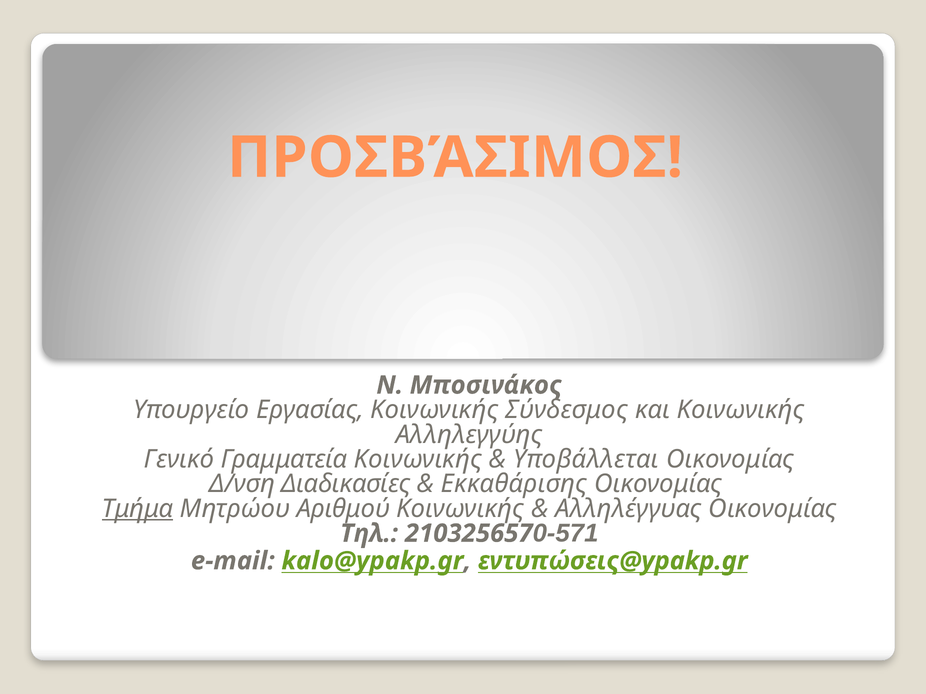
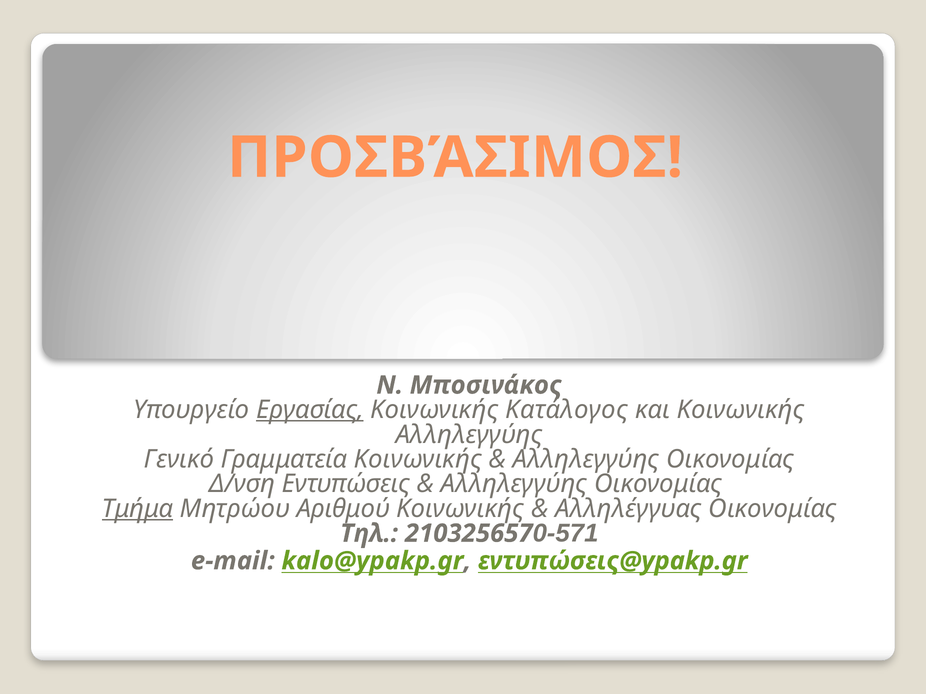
Εργασίας underline: none -> present
Σύνδεσμος: Σύνδεσμος -> Κατάλογος
Υποβάλλεται at (586, 460): Υποβάλλεται -> Αλληλεγγύης
Διαδικασίες: Διαδικασίες -> Εντυπώσεις
Εκκαθάρισης at (514, 484): Εκκαθάρισης -> Αλληλεγγύης
